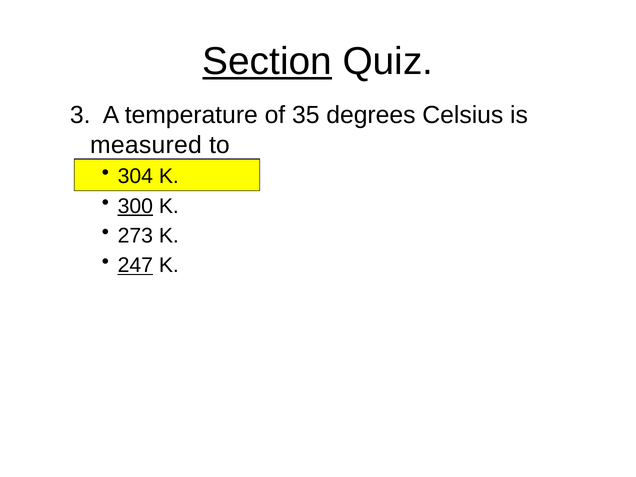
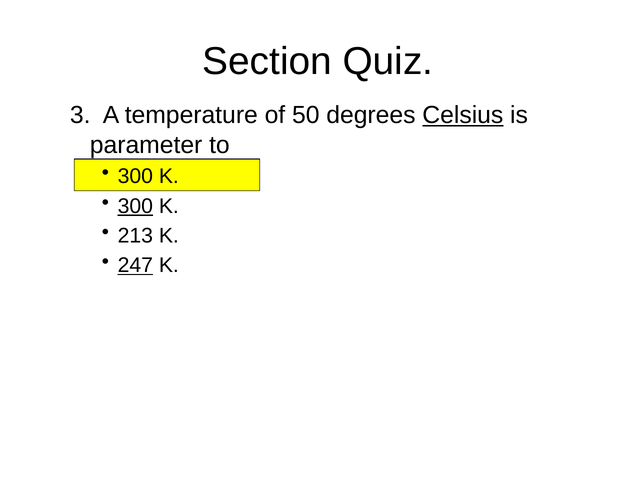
Section underline: present -> none
35: 35 -> 50
Celsius underline: none -> present
measured: measured -> parameter
304 at (135, 176): 304 -> 300
273: 273 -> 213
